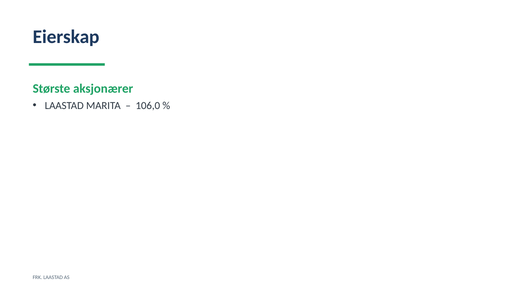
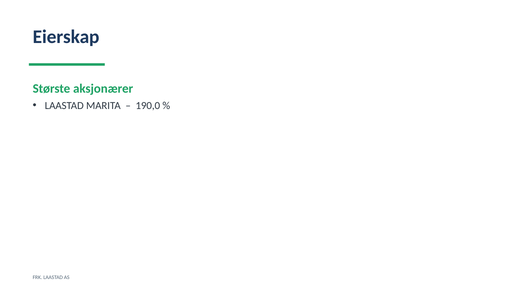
106,0: 106,0 -> 190,0
